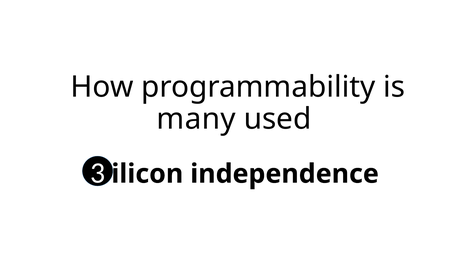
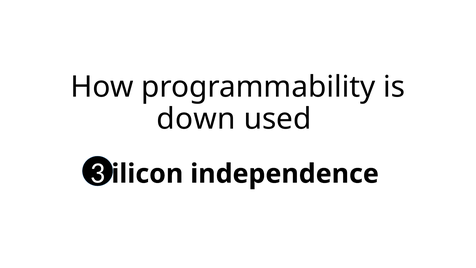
many: many -> down
